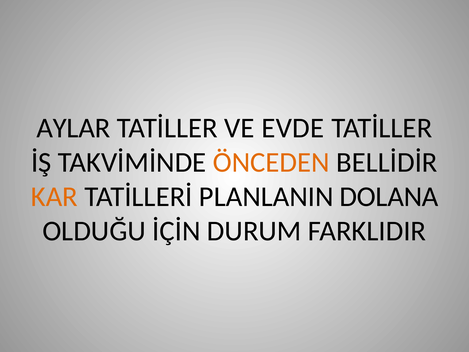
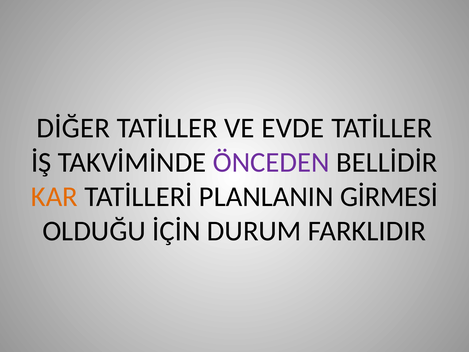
AYLAR: AYLAR -> DİĞER
ÖNCEDEN colour: orange -> purple
DOLANA: DOLANA -> GİRMESİ
